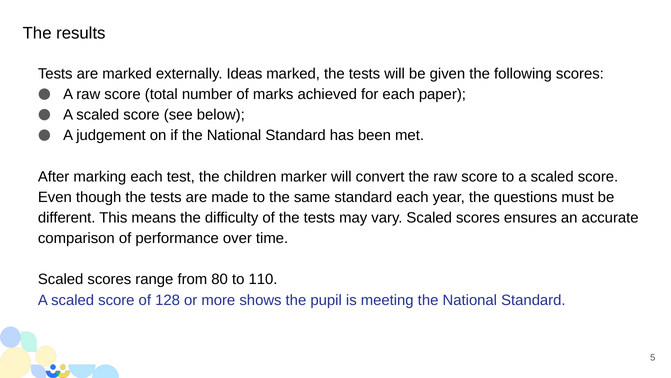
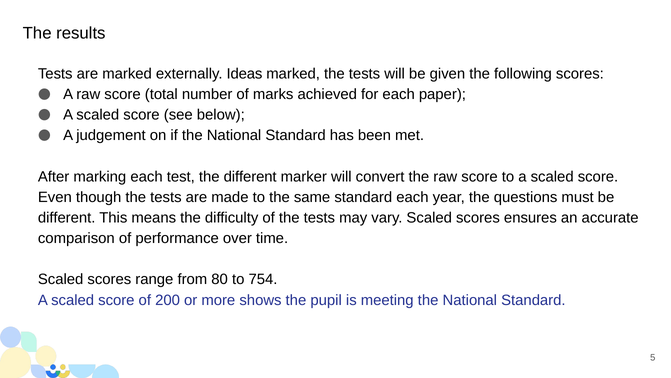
the children: children -> different
110: 110 -> 754
128: 128 -> 200
